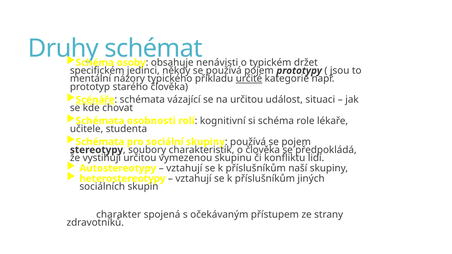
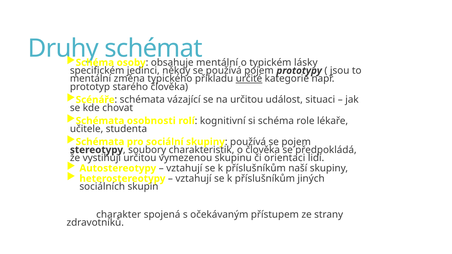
nenávisti at (217, 63): nenávisti -> mentální
držet: držet -> lásky
názory: názory -> změna
Scénáře underline: present -> none
konfliktu: konfliktu -> orientaci
